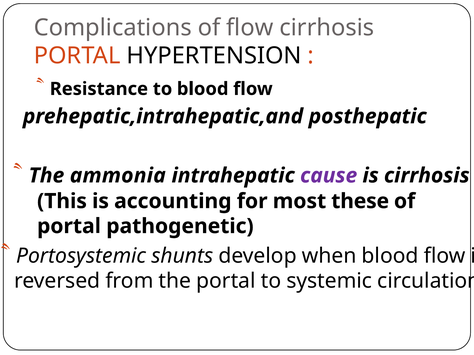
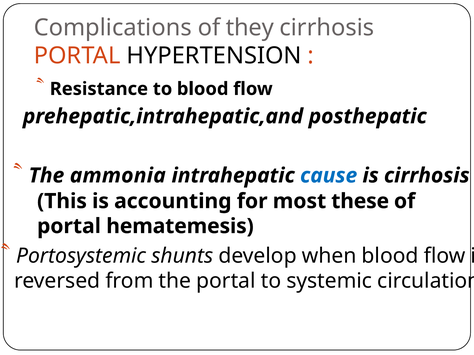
of flow: flow -> they
cause colour: purple -> blue
pathogenetic: pathogenetic -> hematemesis
